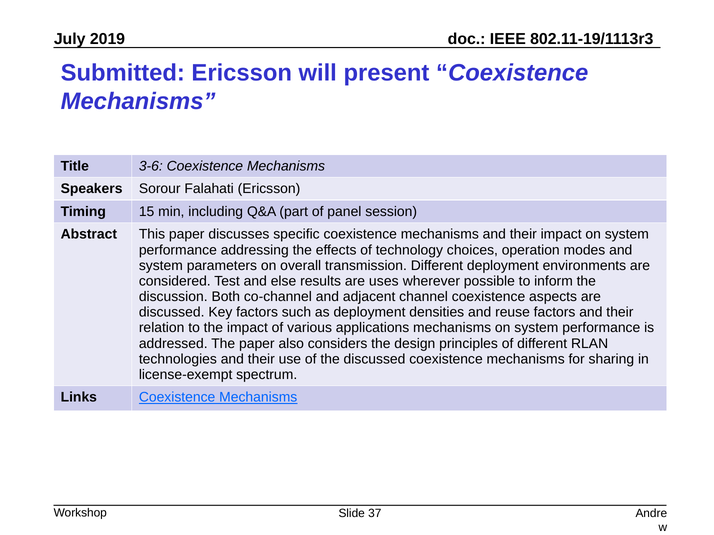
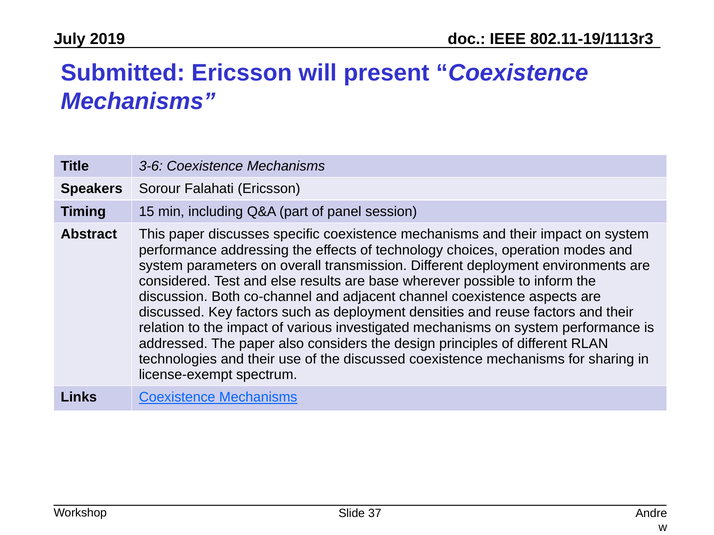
uses: uses -> base
applications: applications -> investigated
